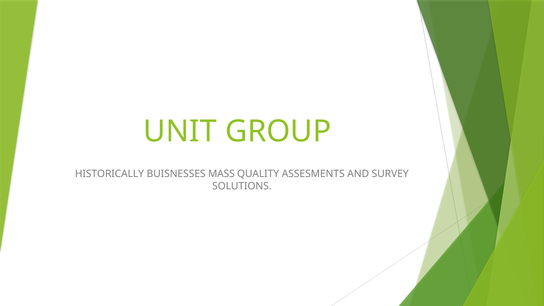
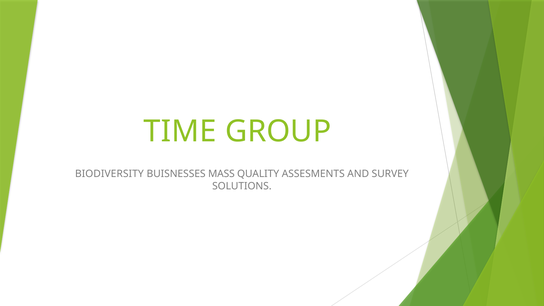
UNIT: UNIT -> TIME
HISTORICALLY: HISTORICALLY -> BIODIVERSITY
